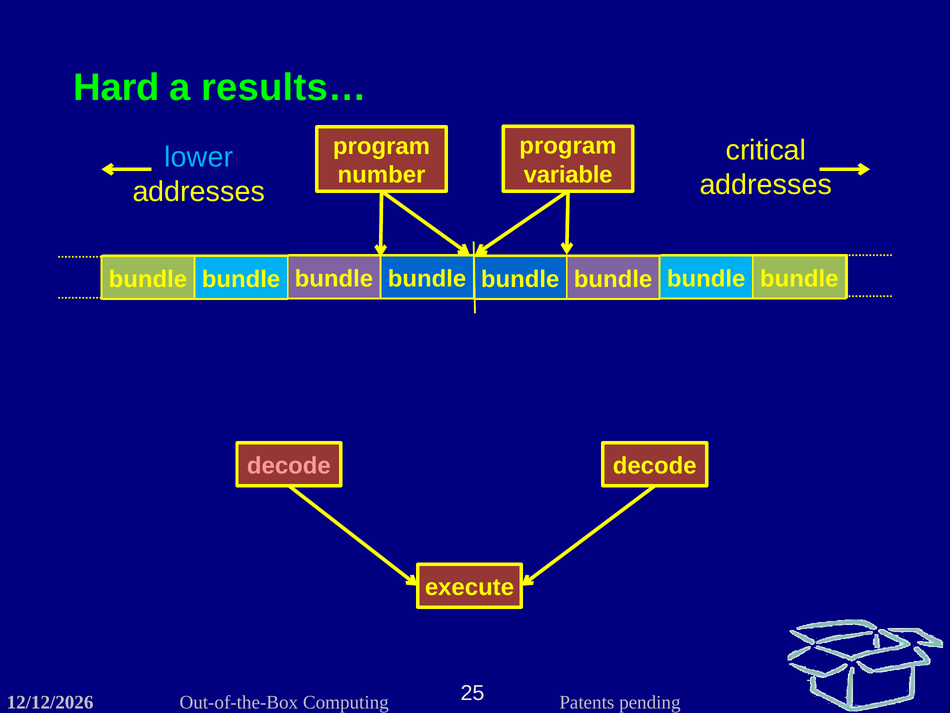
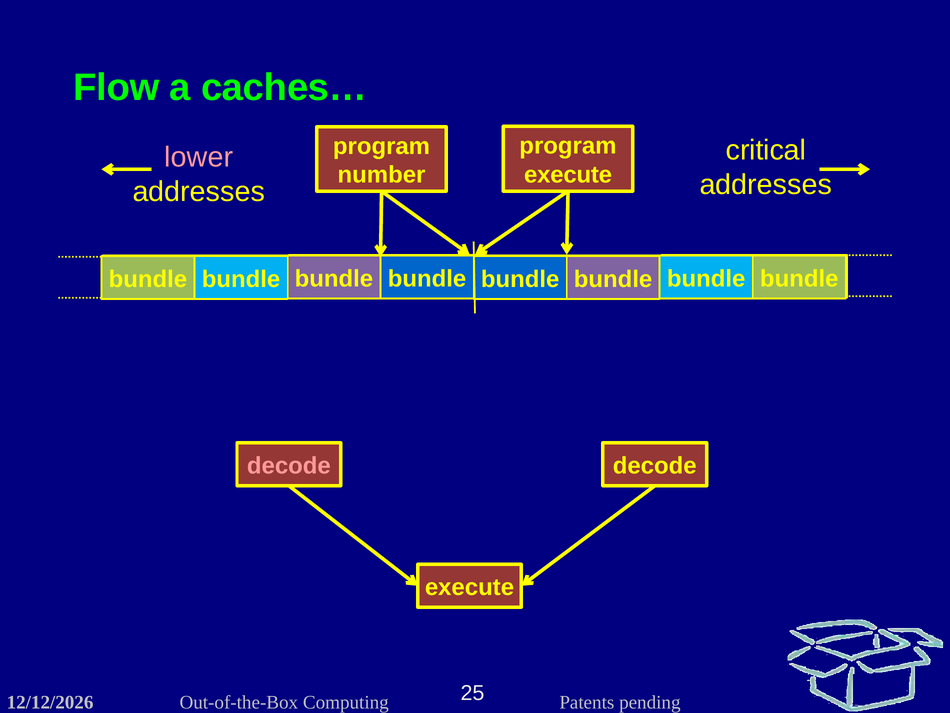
Hard: Hard -> Flow
results…: results… -> caches…
lower colour: light blue -> pink
variable at (568, 175): variable -> execute
